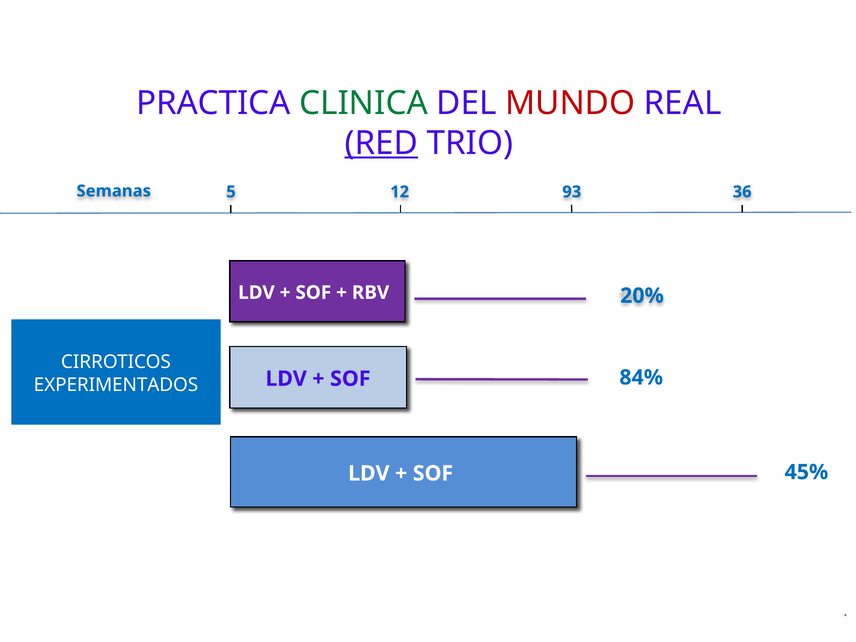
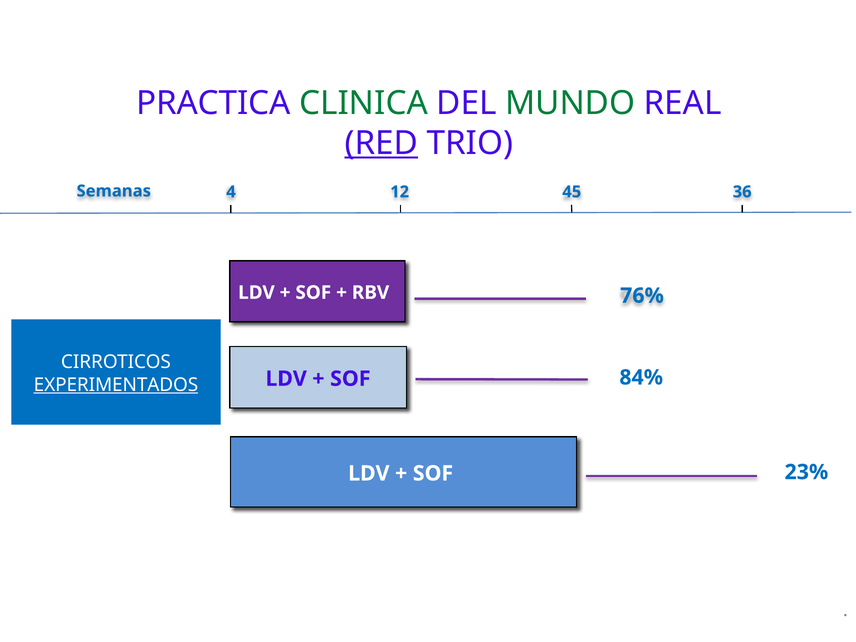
MUNDO colour: red -> green
5: 5 -> 4
93: 93 -> 45
20%: 20% -> 76%
EXPERIMENTADOS underline: none -> present
45%: 45% -> 23%
